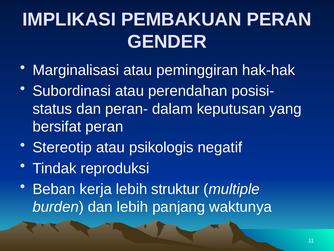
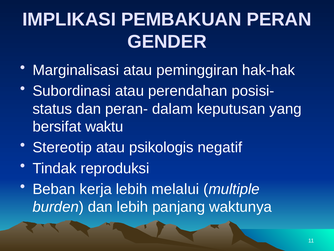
bersifat peran: peran -> waktu
struktur: struktur -> melalui
